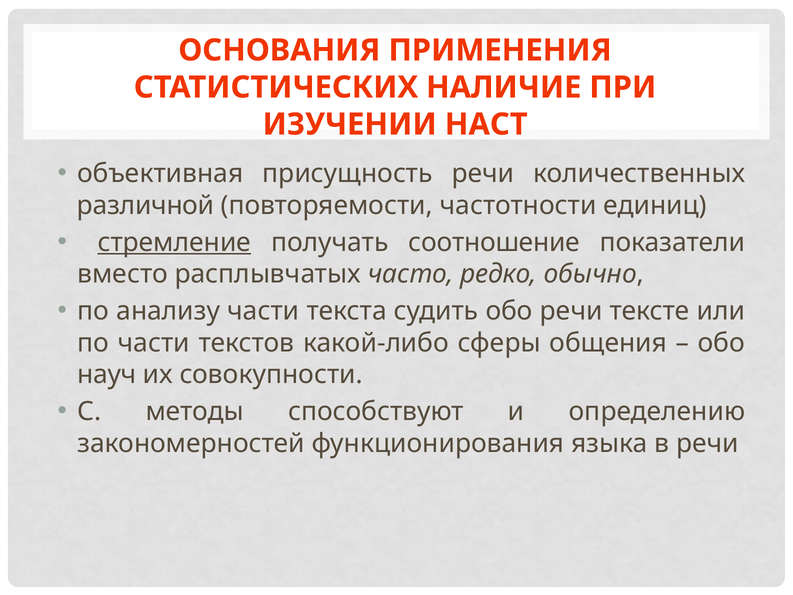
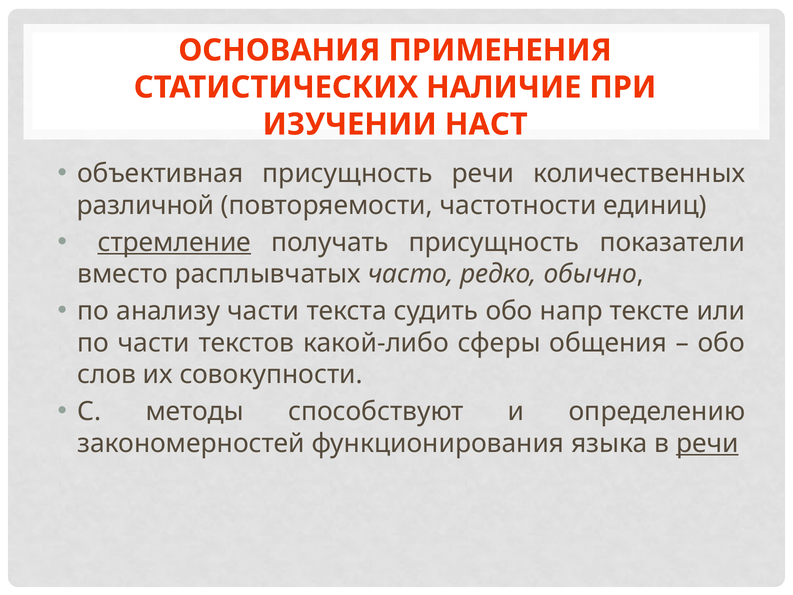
получать соотношение: соотношение -> присущность
обо речи: речи -> напр
науч: науч -> слов
речи at (707, 443) underline: none -> present
